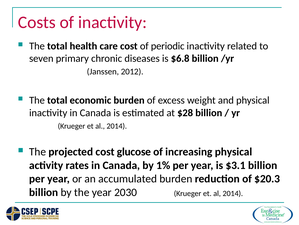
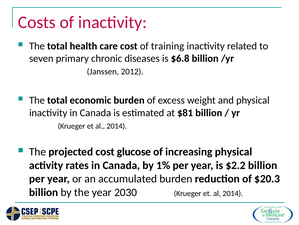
periodic: periodic -> training
$28: $28 -> $81
$3.1: $3.1 -> $2.2
